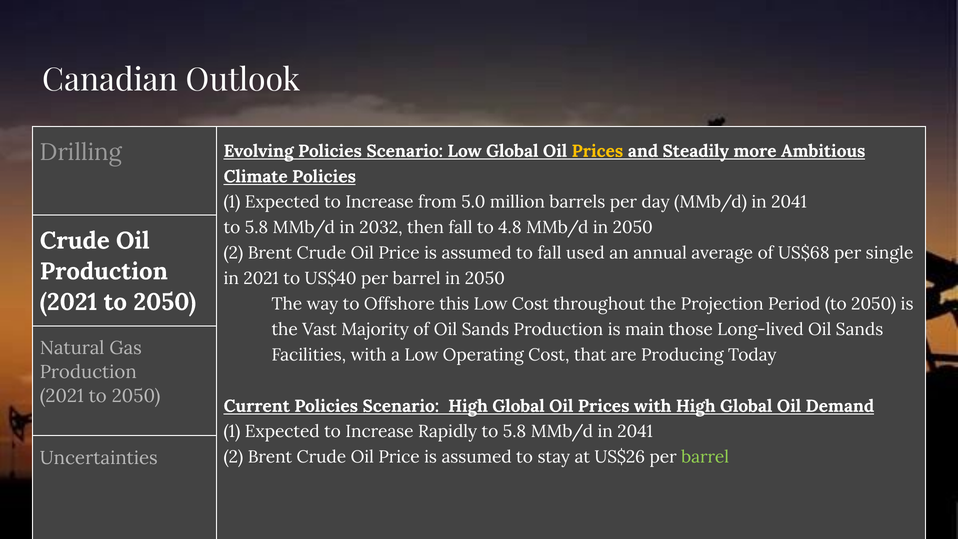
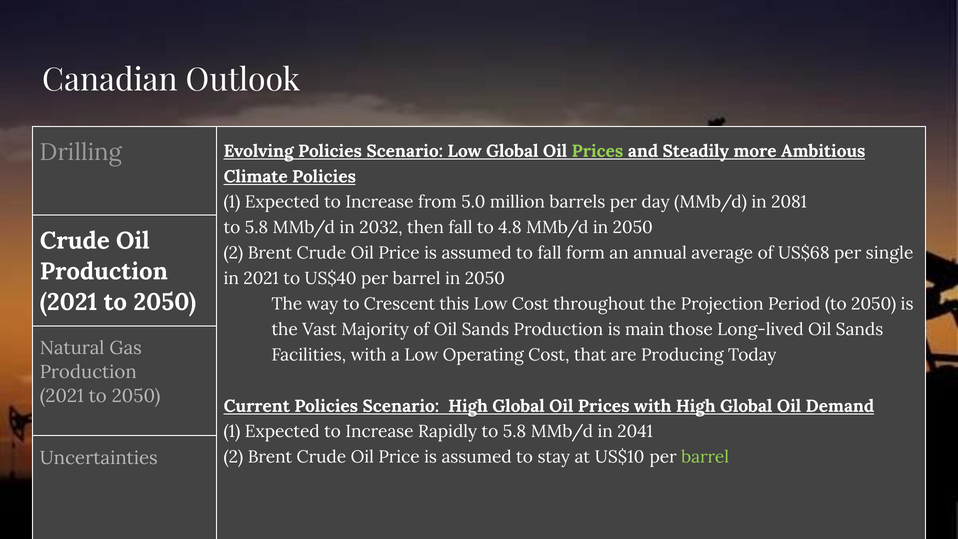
Prices at (597, 151) colour: yellow -> light green
day MMb/d in 2041: 2041 -> 2081
used: used -> form
Offshore: Offshore -> Crescent
US$26: US$26 -> US$10
